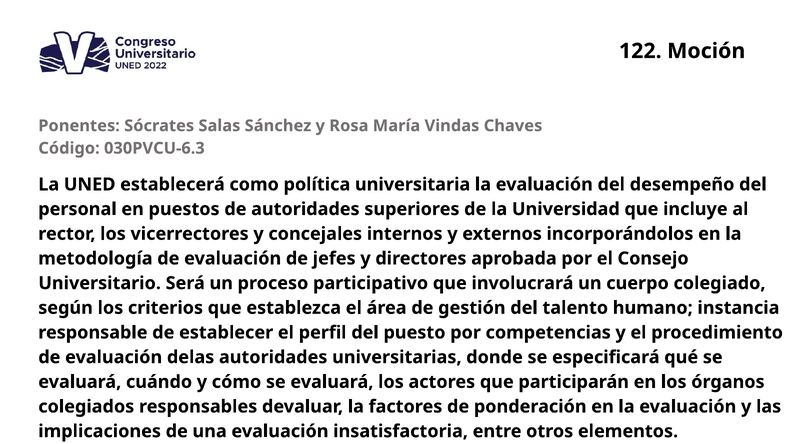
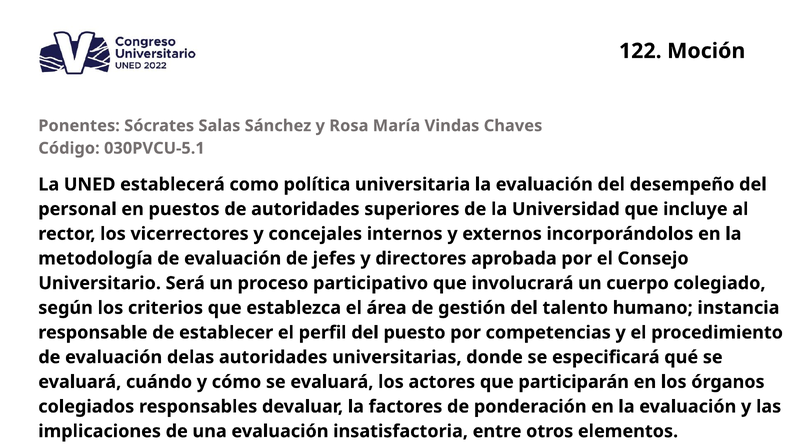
030PVCU-6.3: 030PVCU-6.3 -> 030PVCU-5.1
